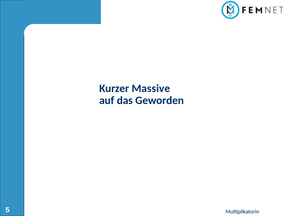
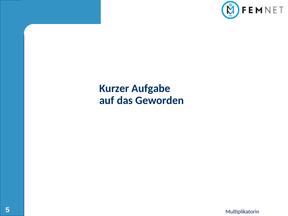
Massive: Massive -> Aufgabe
